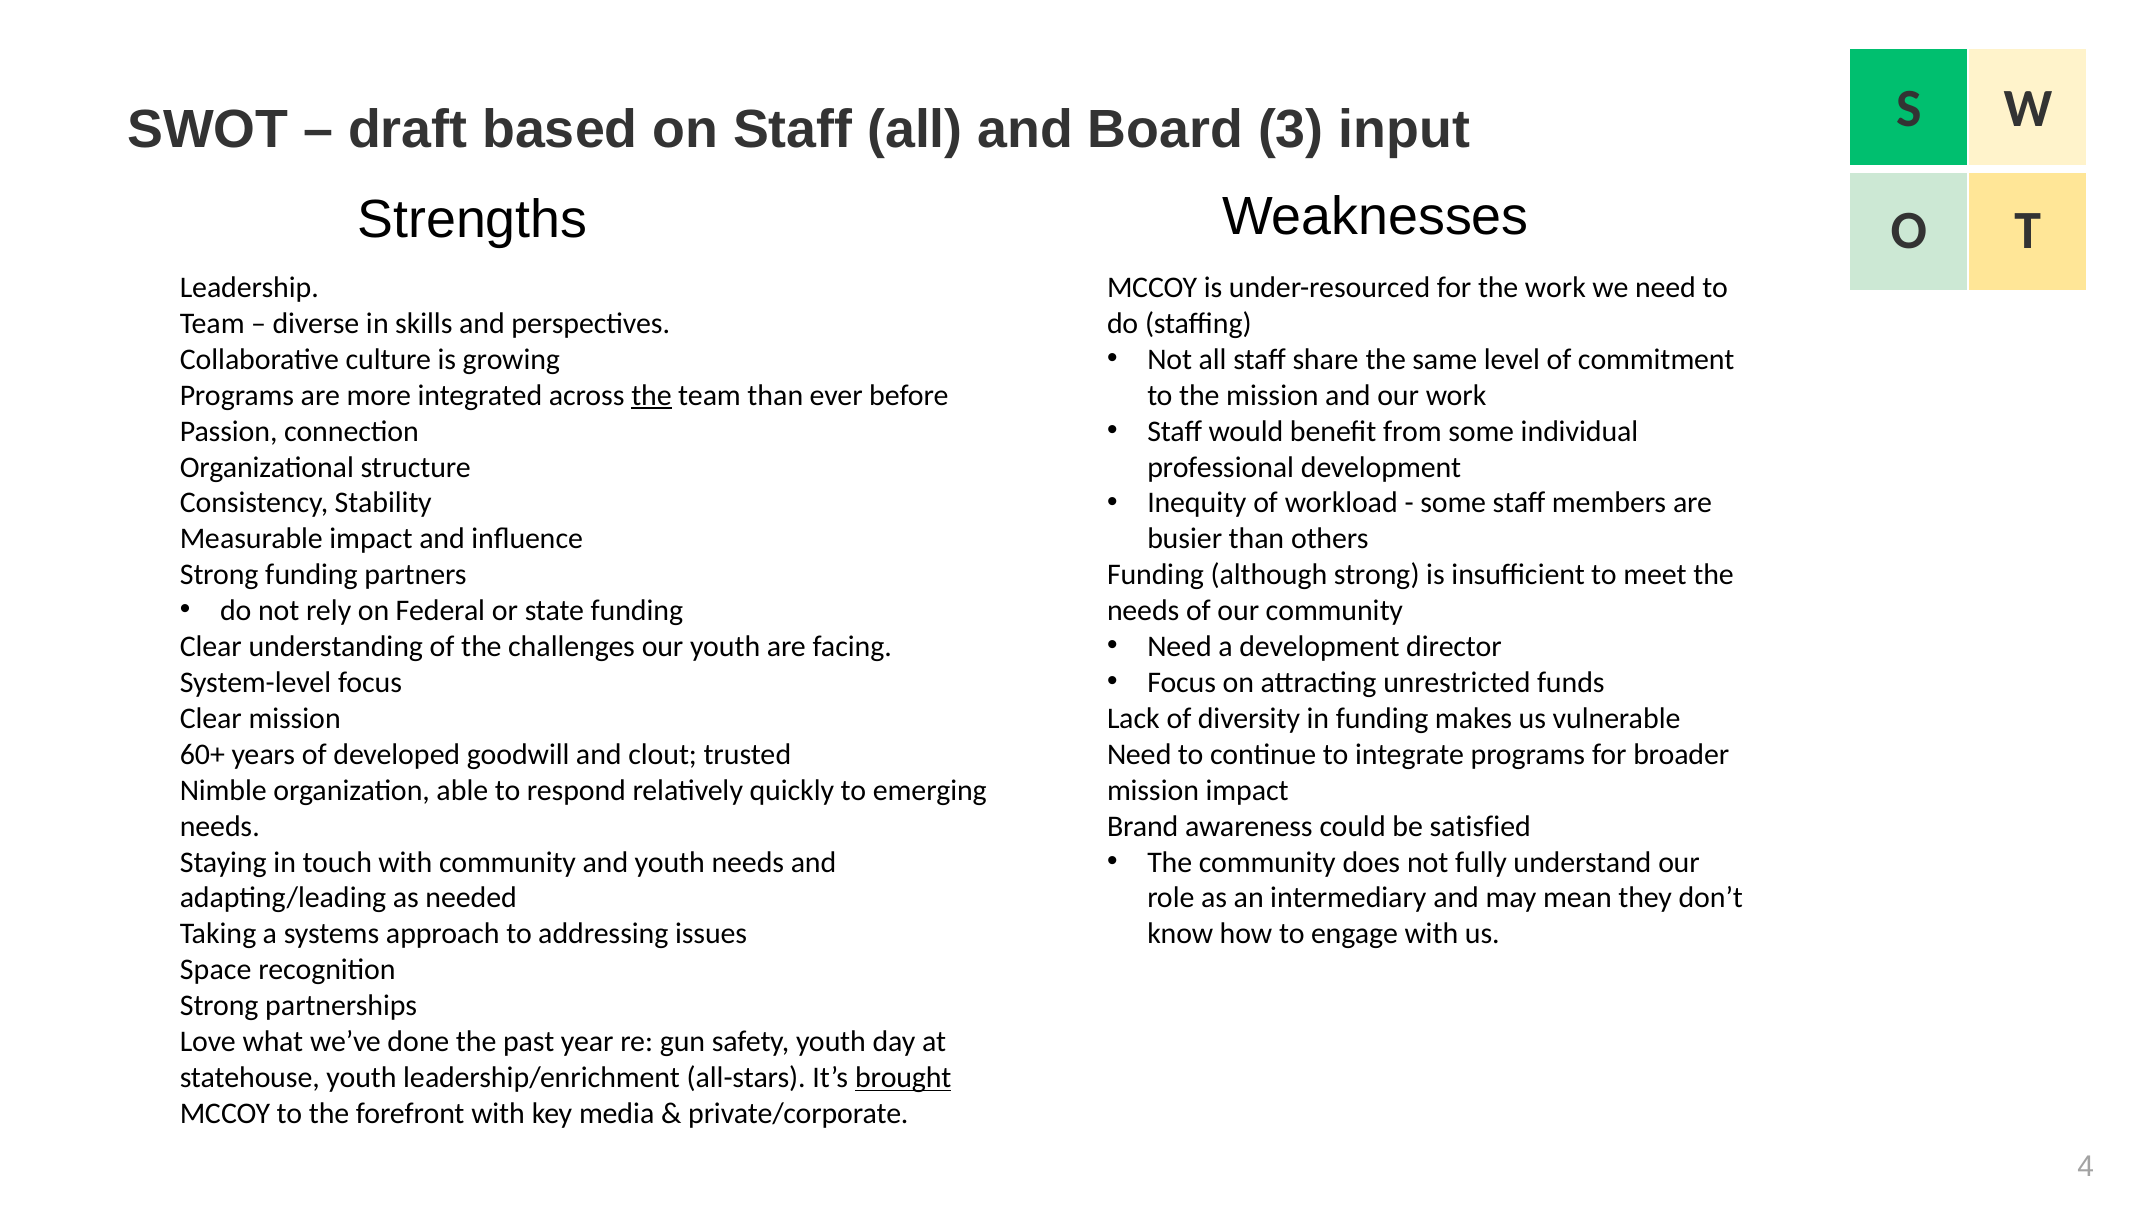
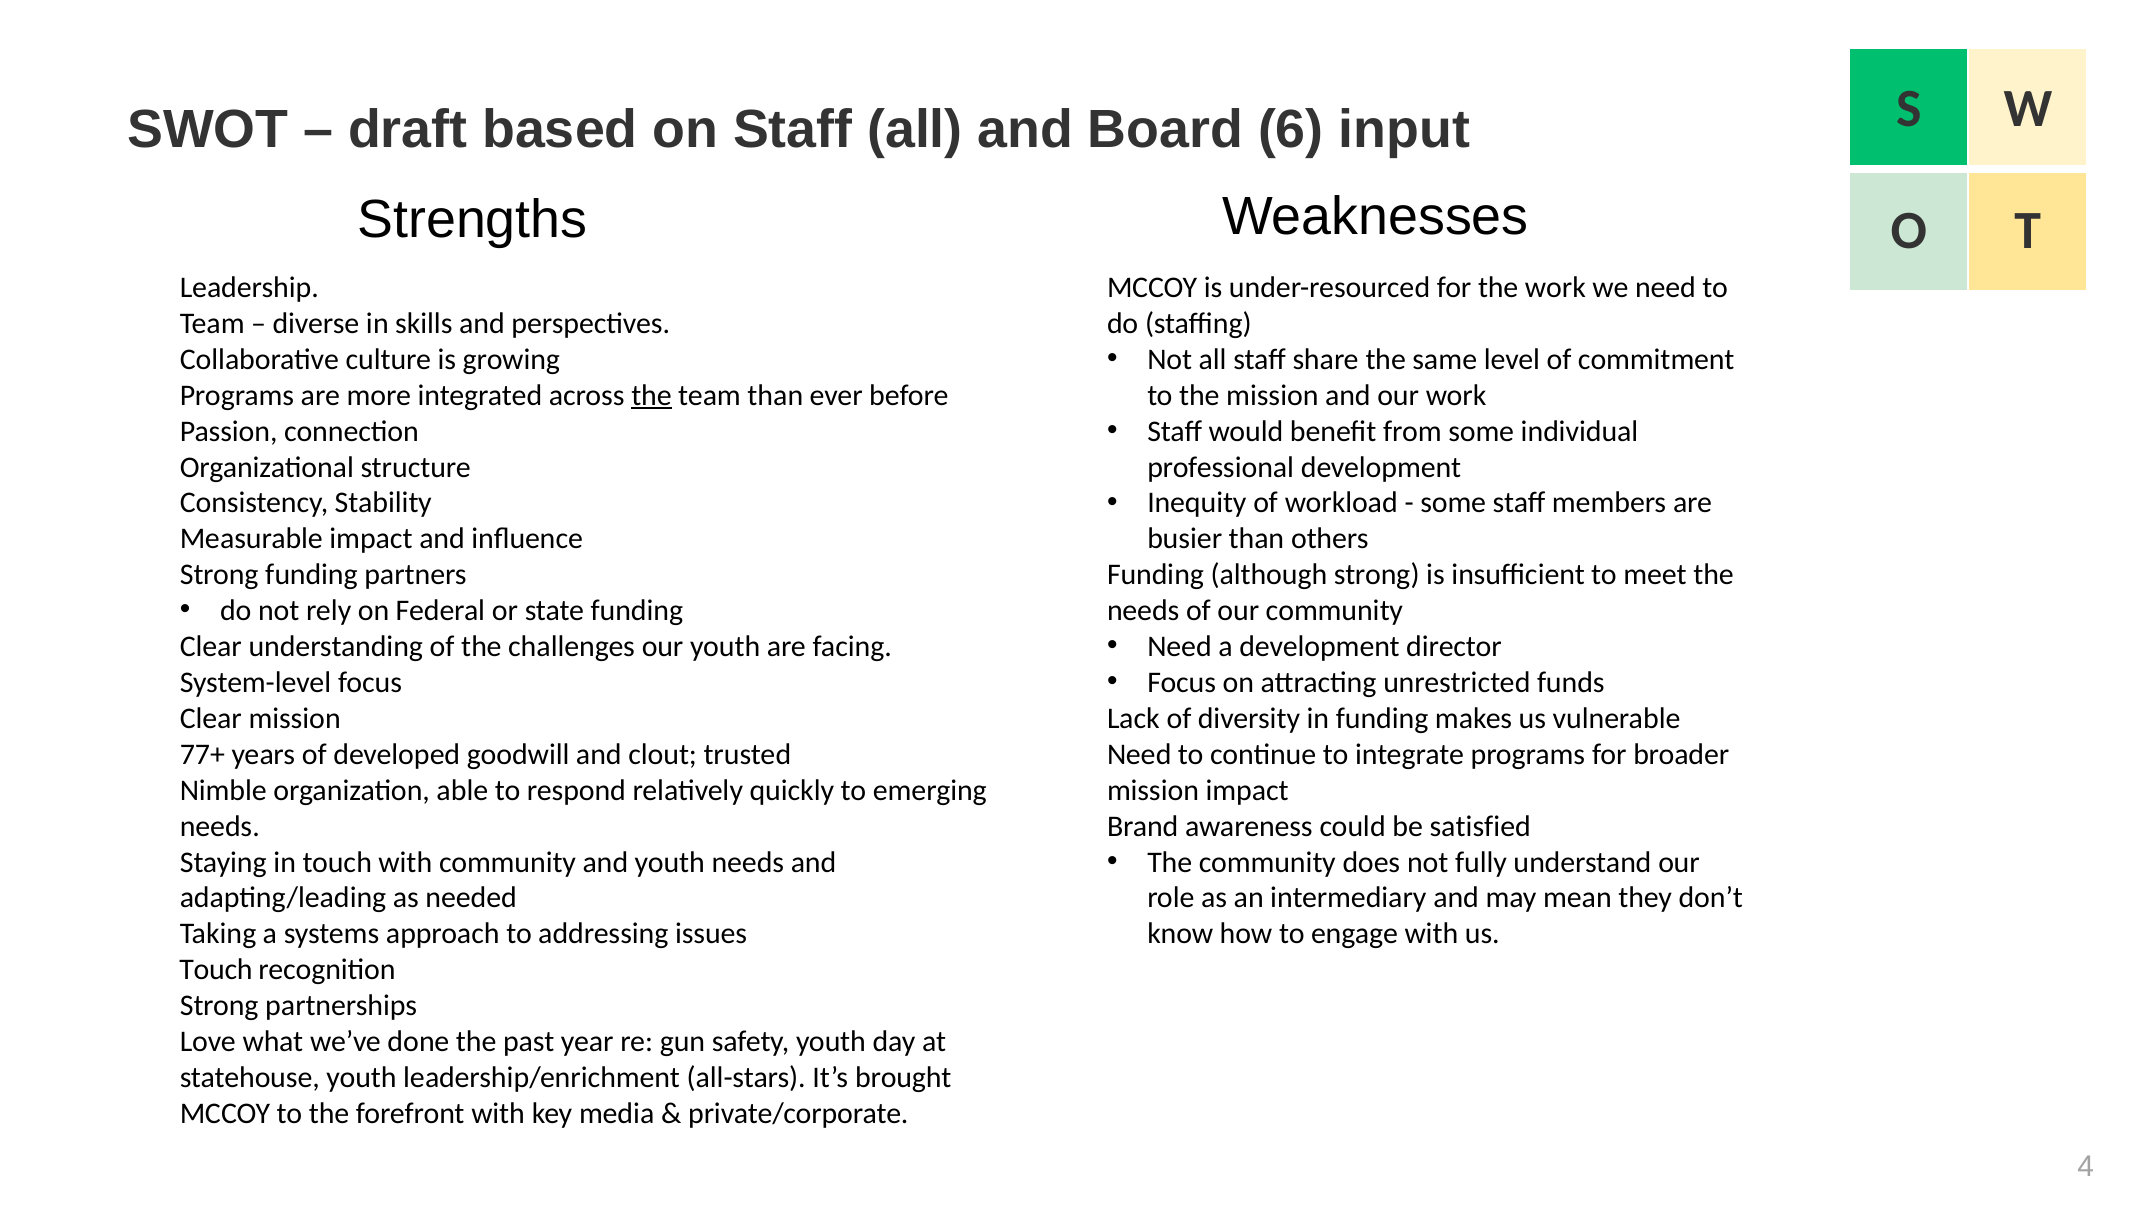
3: 3 -> 6
60+: 60+ -> 77+
Space at (216, 970): Space -> Touch
brought underline: present -> none
